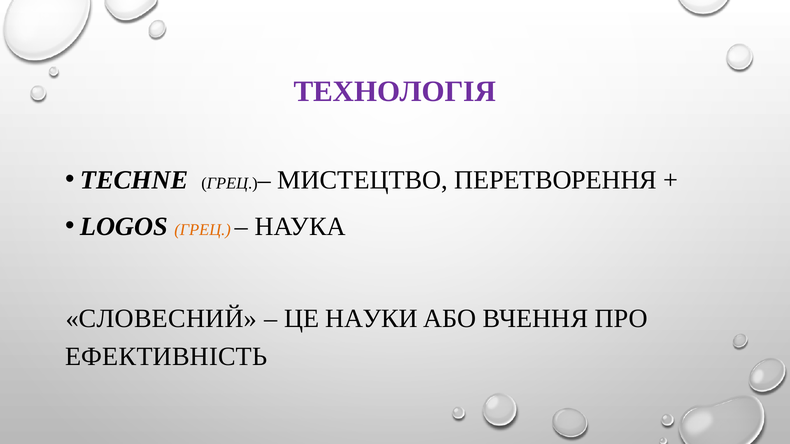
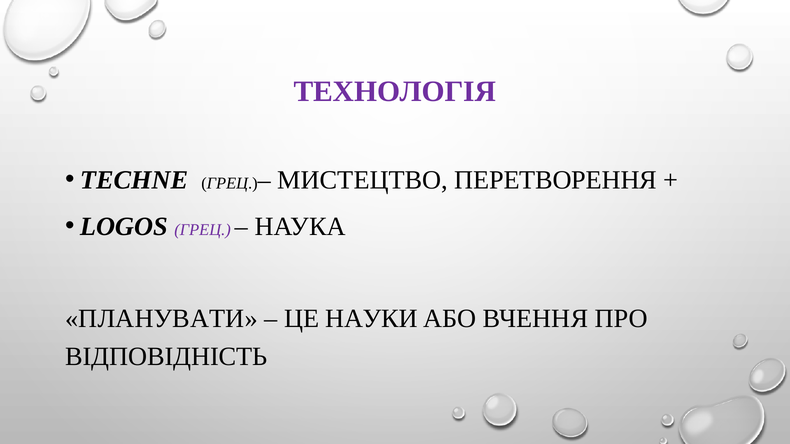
ГРЕЦ at (203, 230) colour: orange -> purple
СЛОВЕСНИЙ: СЛОВЕСНИЙ -> ПЛАНУВАТИ
ЕФЕКТИВНІСТЬ: ЕФЕКТИВНІСТЬ -> ВІДПОВІДНІСТЬ
